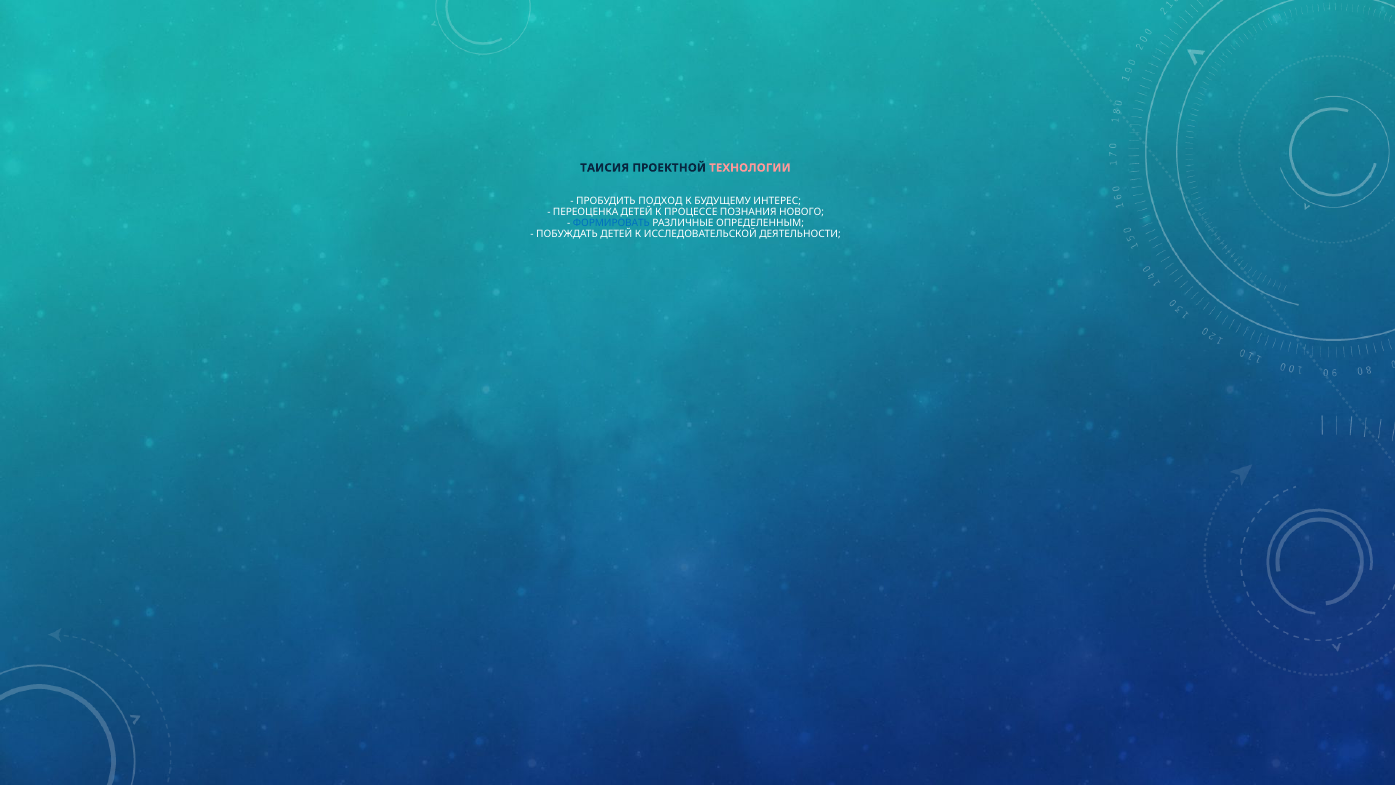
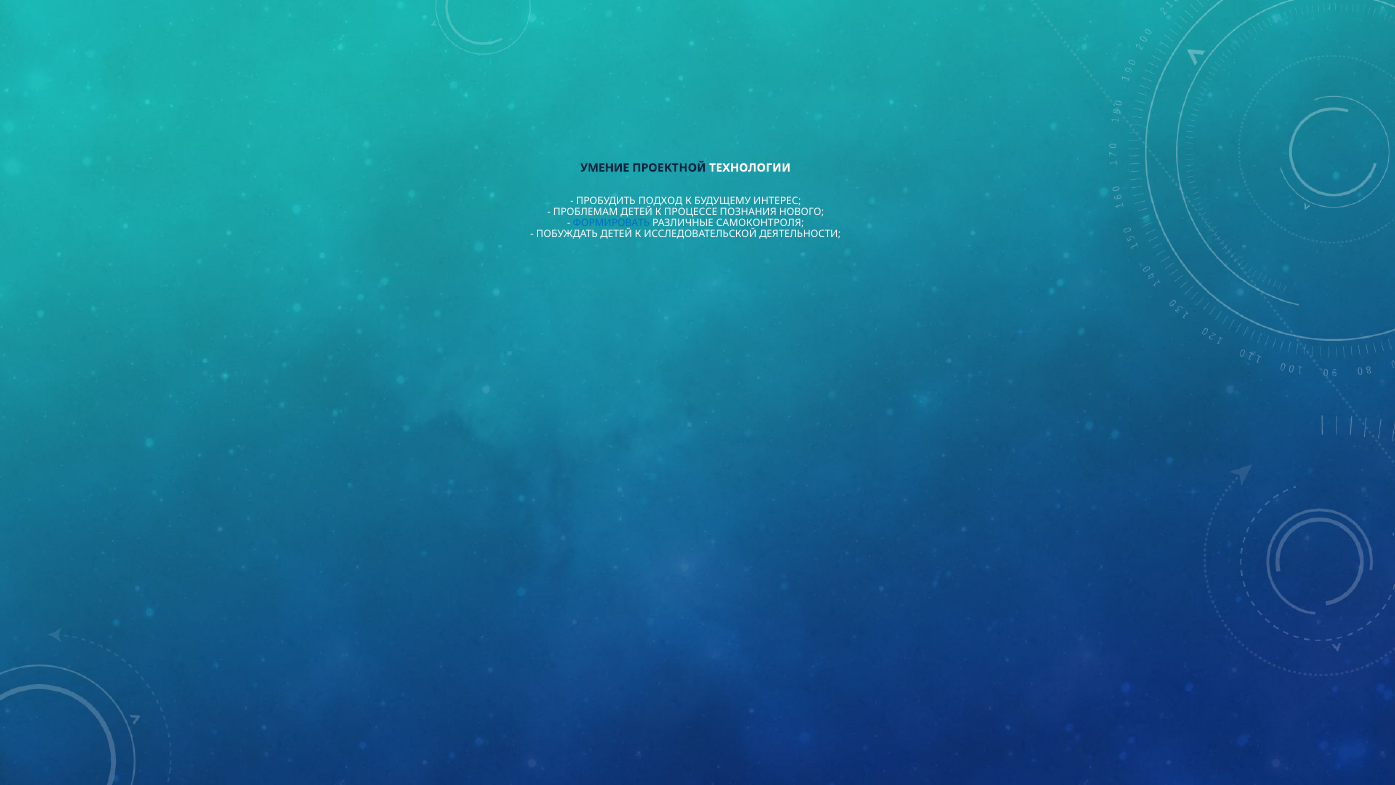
ТАИСИЯ: ТАИСИЯ -> УМЕНИЕ
ТЕХНОЛОГИИ colour: pink -> white
ПЕРЕОЦЕНКА: ПЕРЕОЦЕНКА -> ПРОБЛЕМАМ
ОПРЕДЕЛЕННЫМ: ОПРЕДЕЛЕННЫМ -> САМОКОНТРОЛЯ
